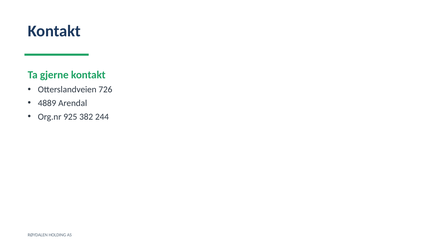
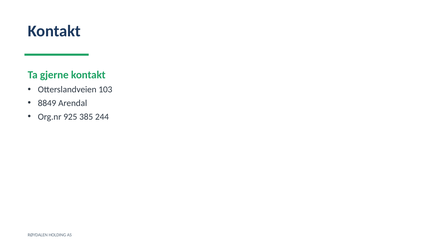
726: 726 -> 103
4889: 4889 -> 8849
382: 382 -> 385
